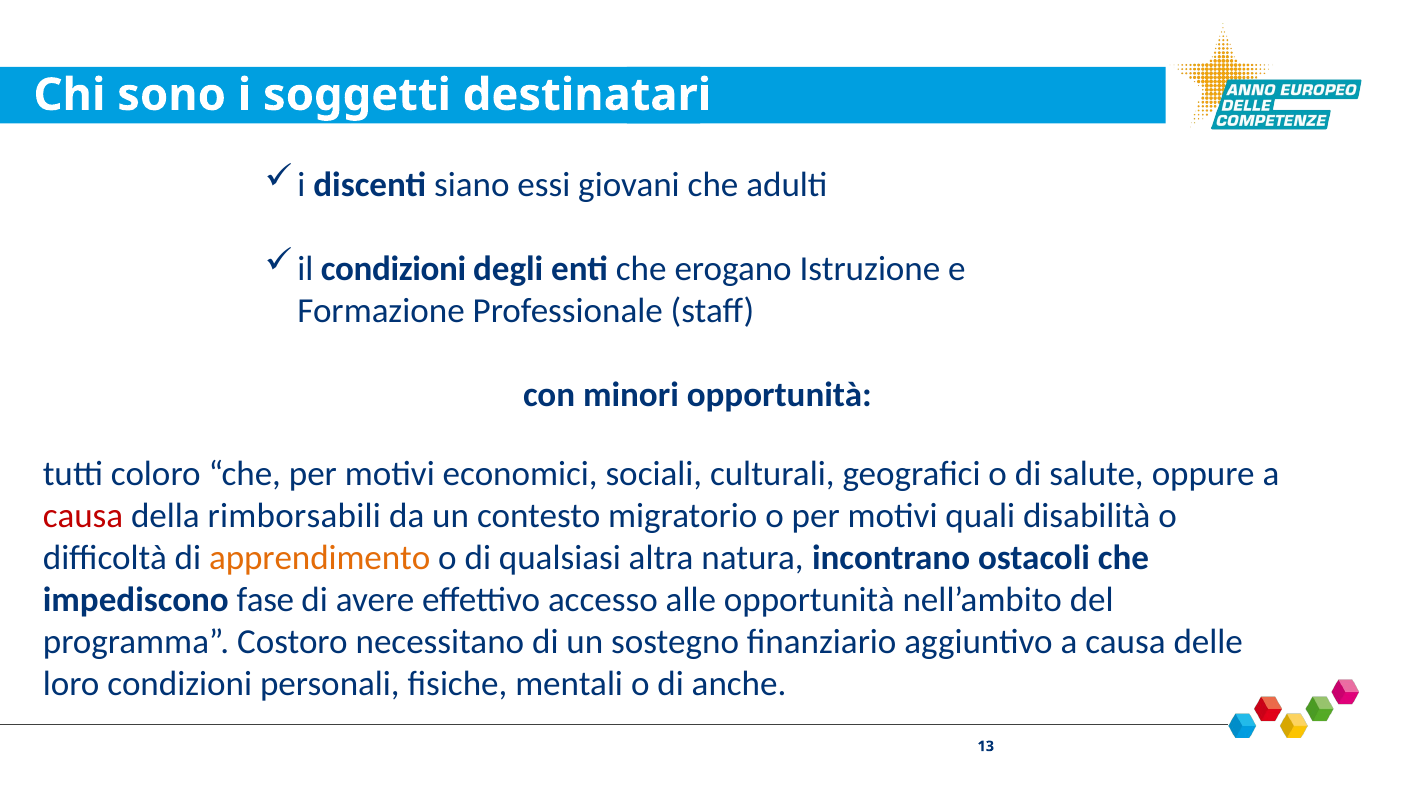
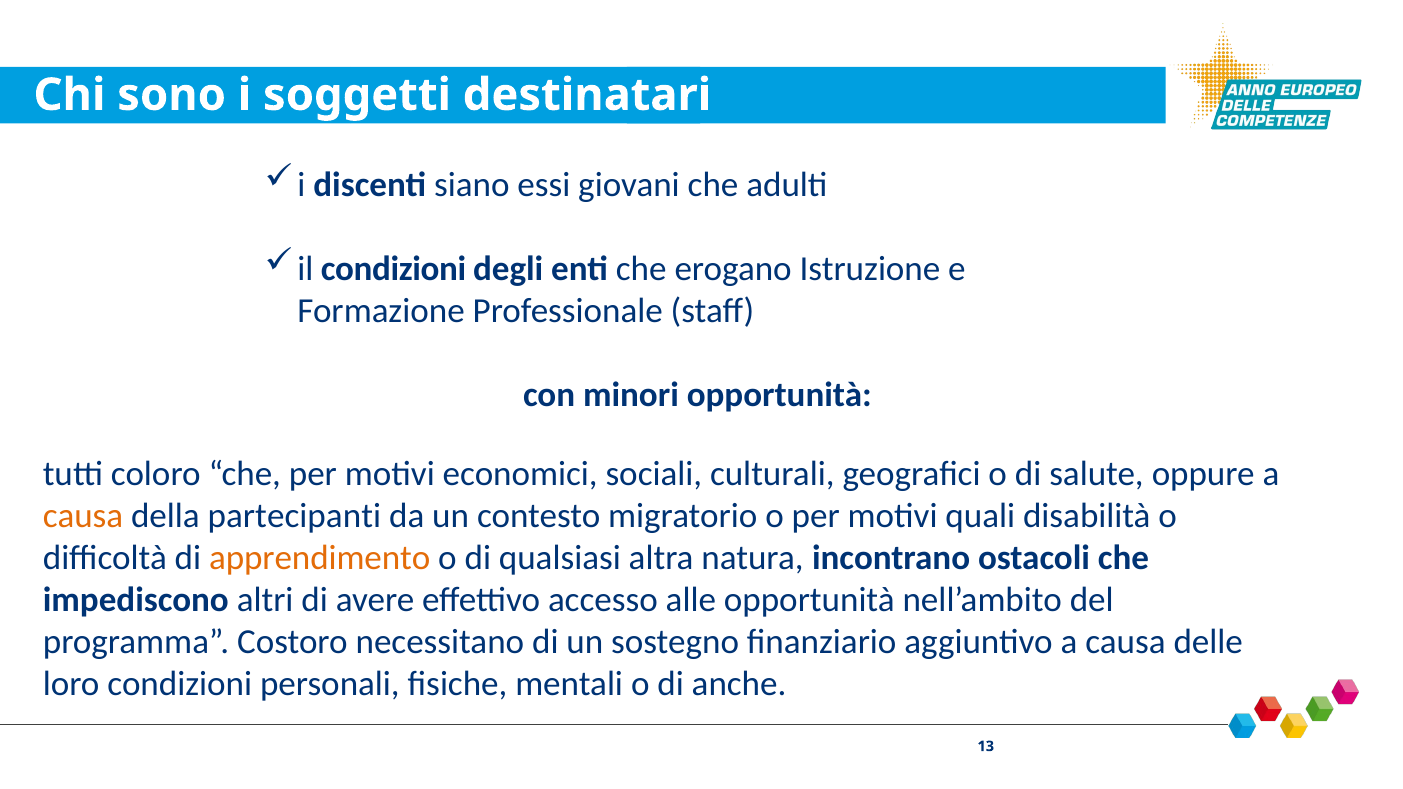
causa at (83, 516) colour: red -> orange
rimborsabili: rimborsabili -> partecipanti
fase: fase -> altri
